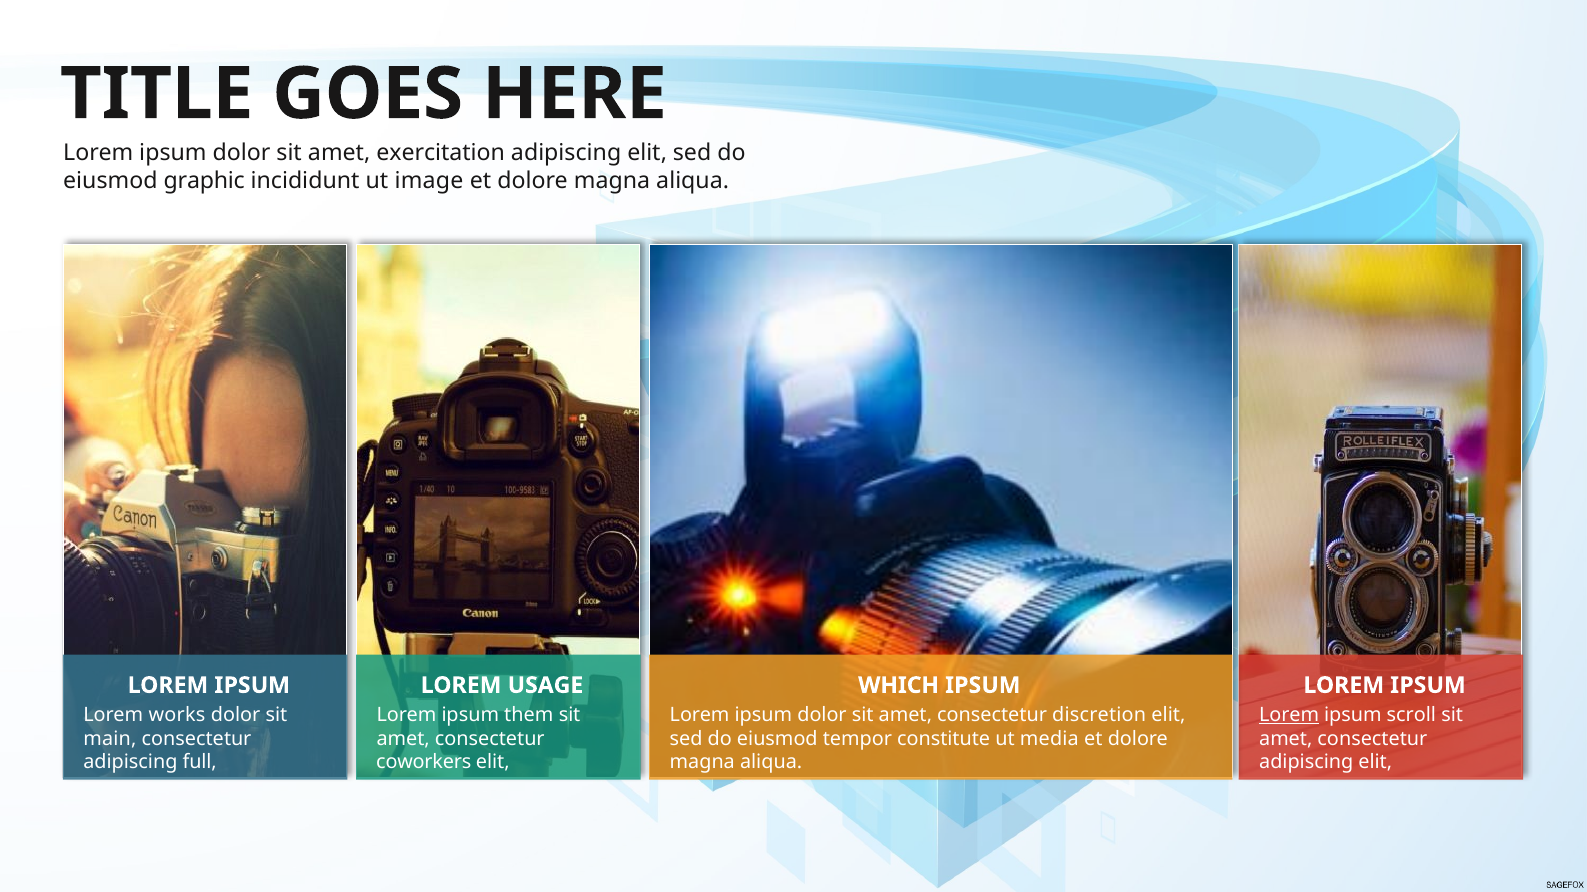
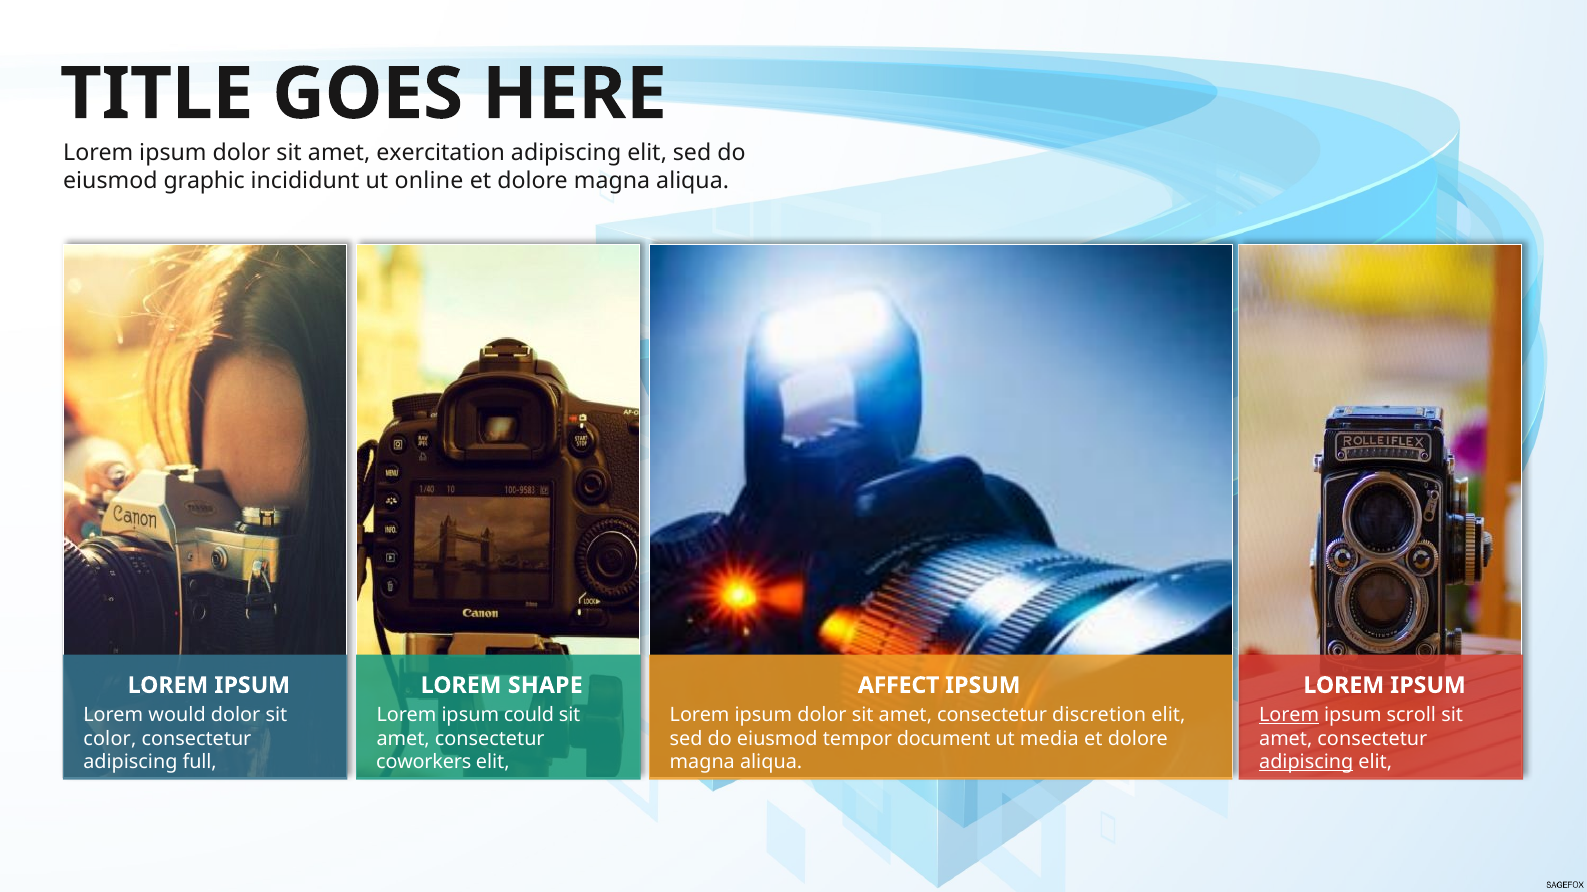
image: image -> online
USAGE: USAGE -> SHAPE
WHICH: WHICH -> AFFECT
works: works -> would
them: them -> could
main: main -> color
constitute: constitute -> document
adipiscing at (1306, 763) underline: none -> present
